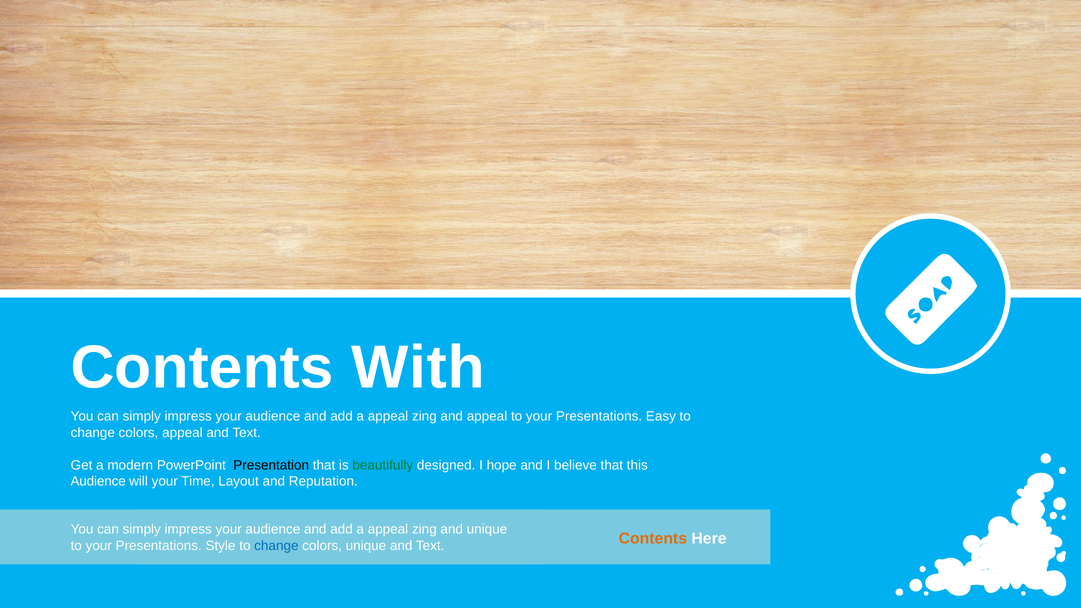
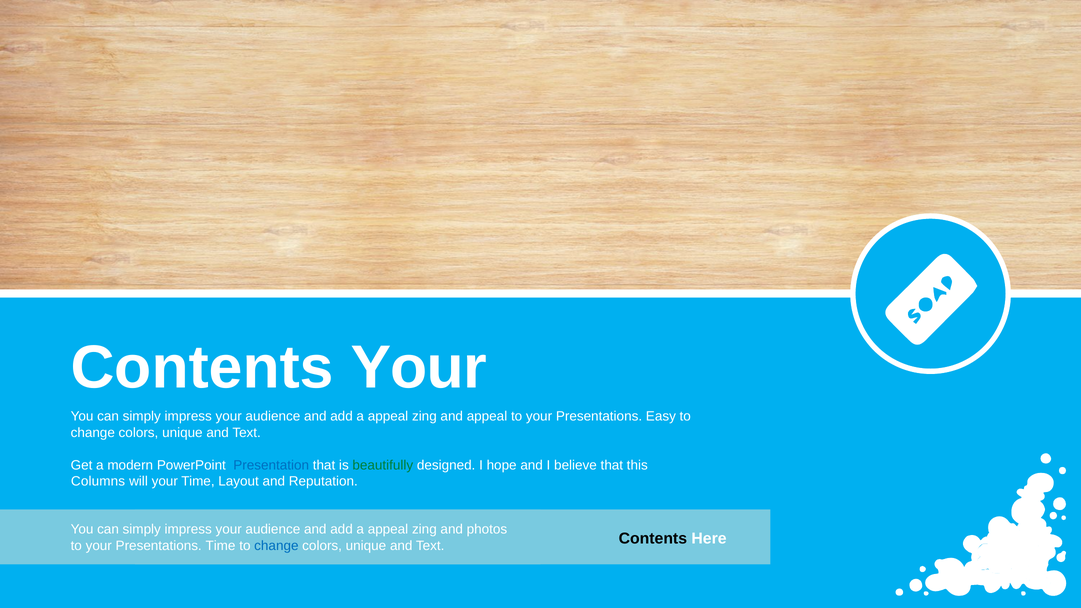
Contents With: With -> Your
appeal at (182, 433): appeal -> unique
Presentation colour: black -> blue
Audience at (98, 481): Audience -> Columns
and unique: unique -> photos
Presentations Style: Style -> Time
Contents at (653, 539) colour: orange -> black
